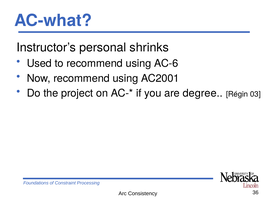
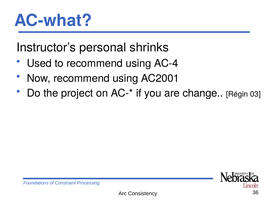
AC-6: AC-6 -> AC-4
degree: degree -> change
